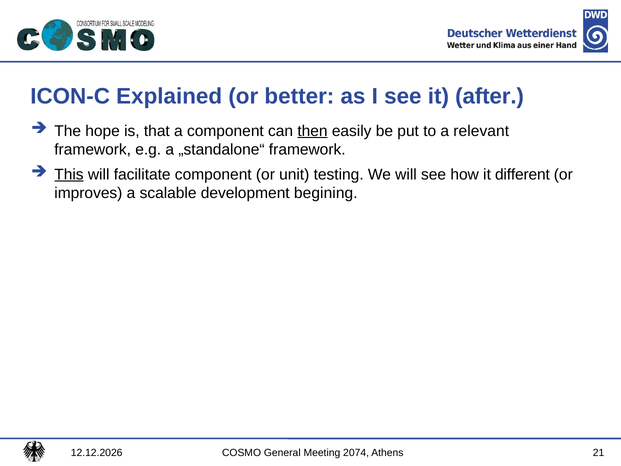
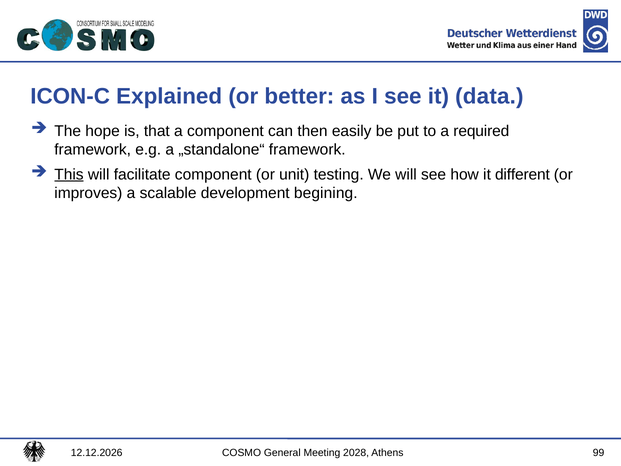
after: after -> data
then underline: present -> none
relevant: relevant -> required
2074: 2074 -> 2028
21: 21 -> 99
